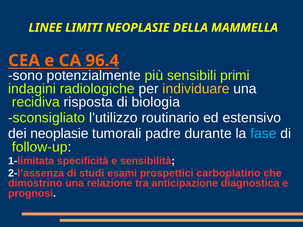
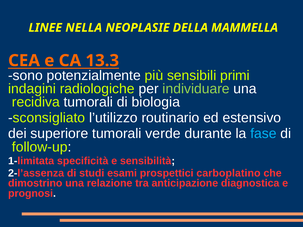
LIMITI: LIMITI -> NELLA
96.4: 96.4 -> 13.3
individuare colour: yellow -> light green
recidiva risposta: risposta -> tumorali
dei neoplasie: neoplasie -> superiore
padre: padre -> verde
